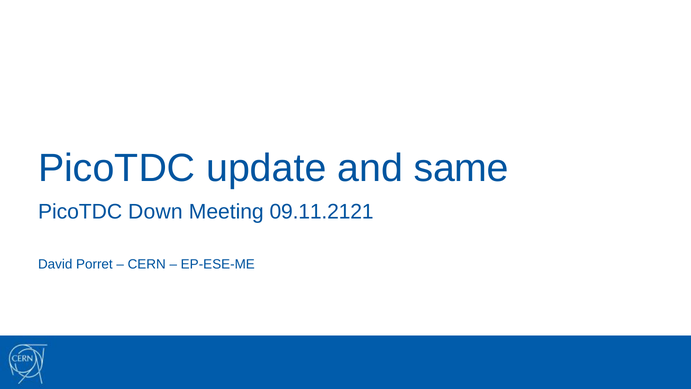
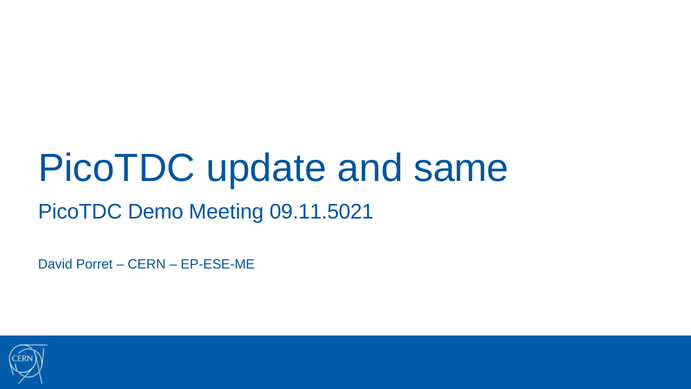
Down: Down -> Demo
09.11.2121: 09.11.2121 -> 09.11.5021
